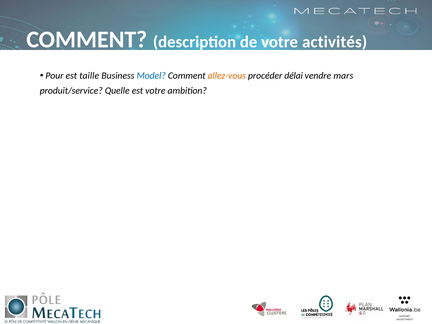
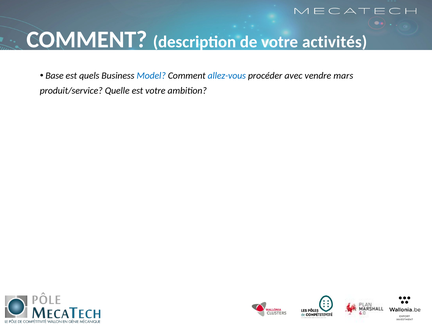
Pour: Pour -> Base
taille: taille -> quels
allez-vous colour: orange -> blue
délai: délai -> avec
